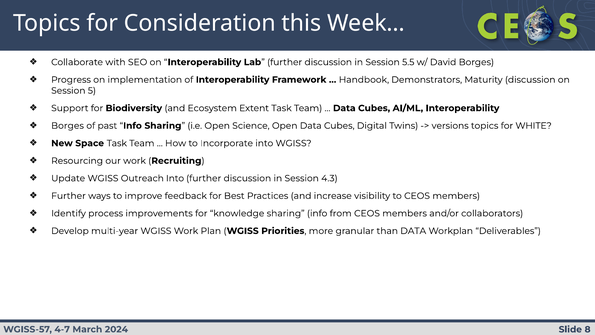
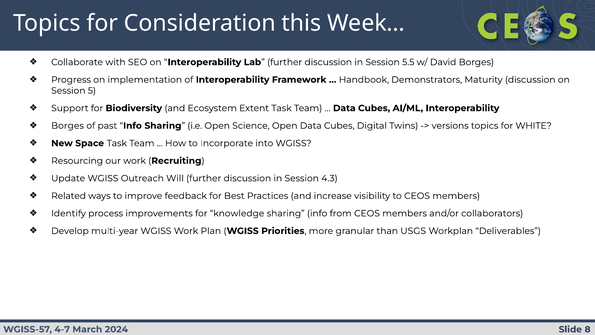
Outreach Into: Into -> Will
Further at (68, 196): Further -> Related
than DATA: DATA -> USGS
